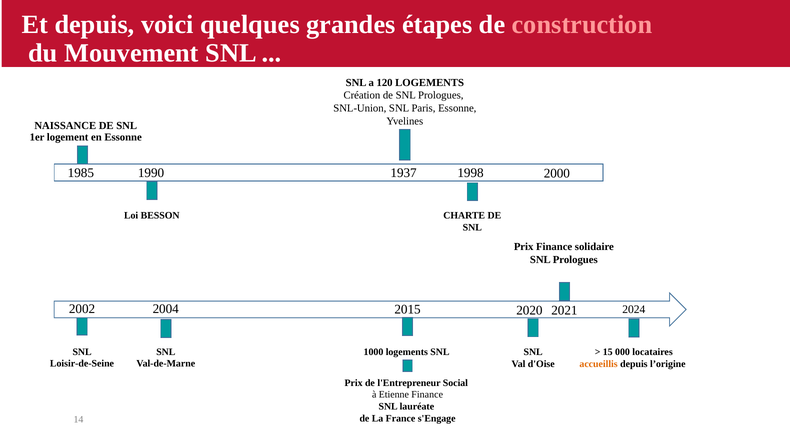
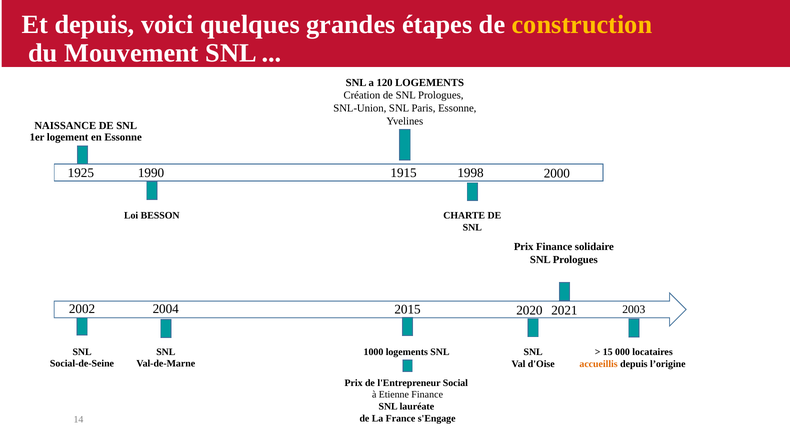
construction colour: pink -> yellow
1985: 1985 -> 1925
1937: 1937 -> 1915
2024: 2024 -> 2003
Loisir-de-Seine: Loisir-de-Seine -> Social-de-Seine
